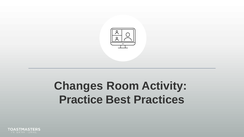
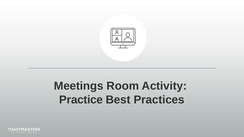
Changes: Changes -> Meetings
